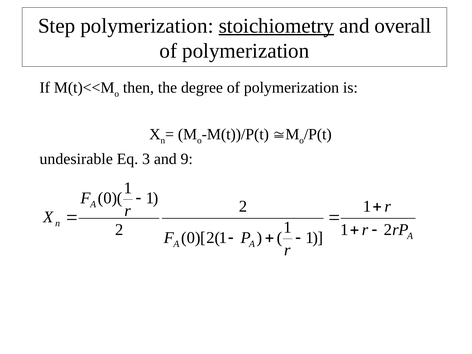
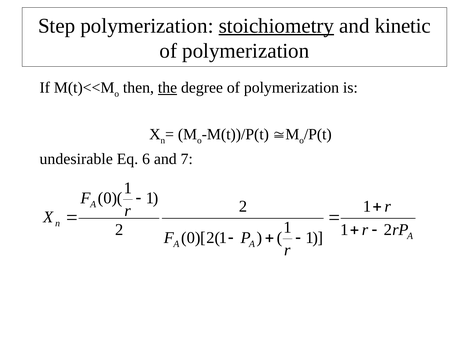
overall: overall -> kinetic
the underline: none -> present
3: 3 -> 6
9: 9 -> 7
